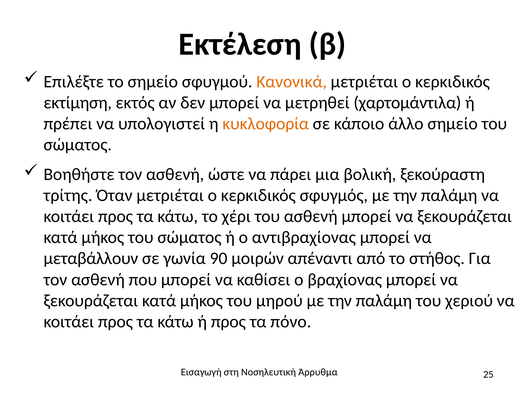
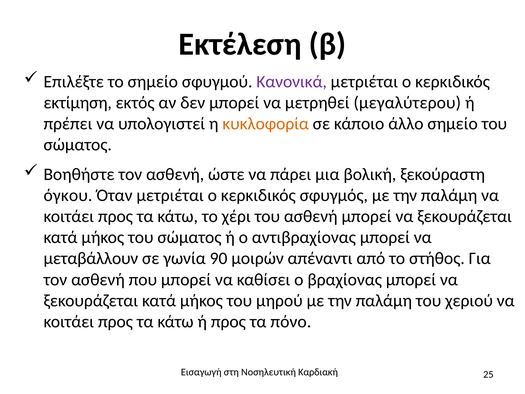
Κανονικά colour: orange -> purple
χαρτομάντιλα: χαρτομάντιλα -> μεγαλύτερου
τρίτης: τρίτης -> όγκου
Άρρυθμα: Άρρυθμα -> Καρδιακή
